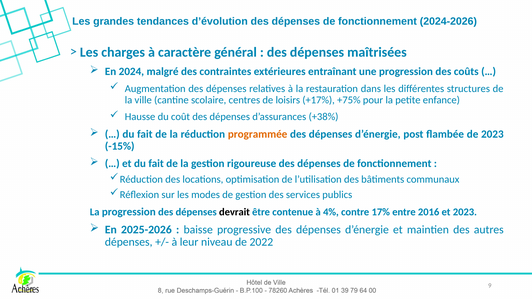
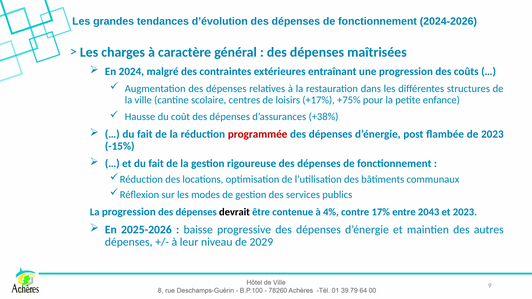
programmée colour: orange -> red
2016: 2016 -> 2043
2022: 2022 -> 2029
